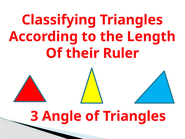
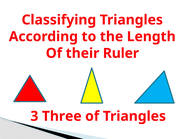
Angle: Angle -> Three
